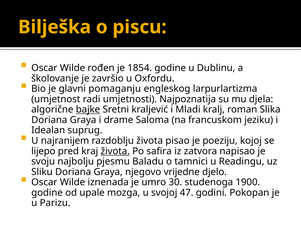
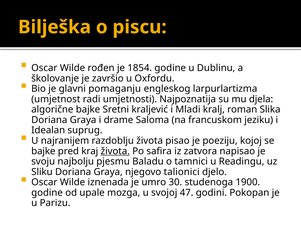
bajke at (88, 109) underline: present -> none
lijepo at (43, 151): lijepo -> bajke
vrijedne: vrijedne -> talionici
